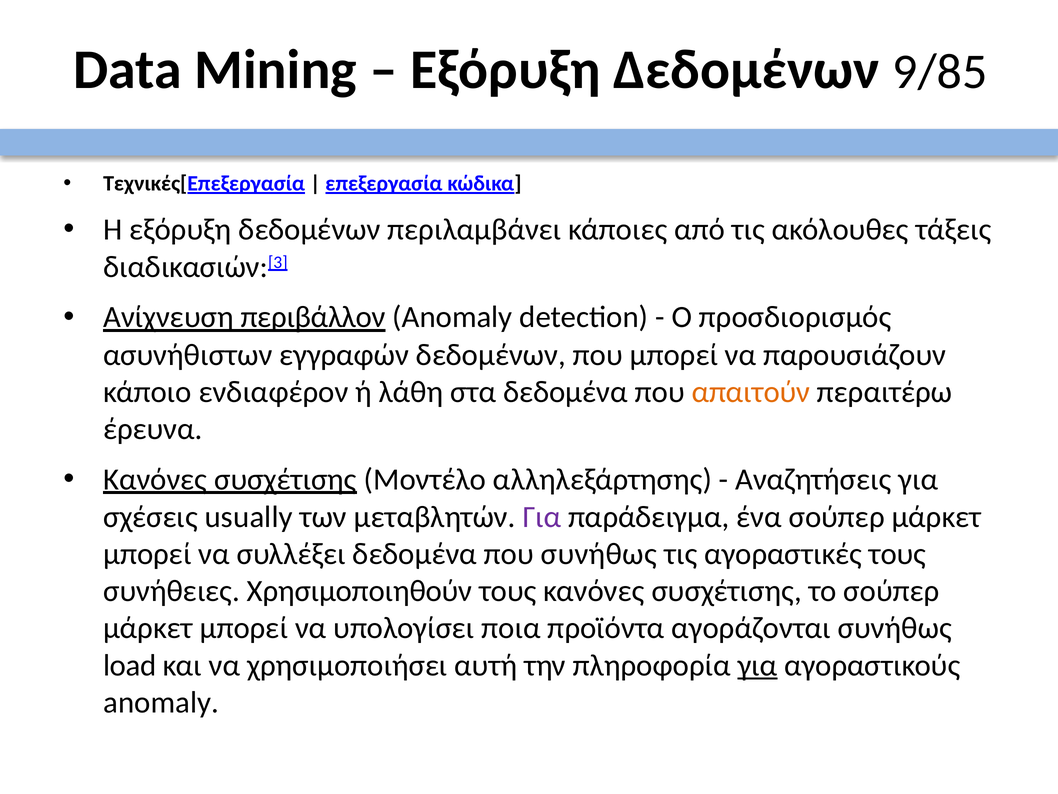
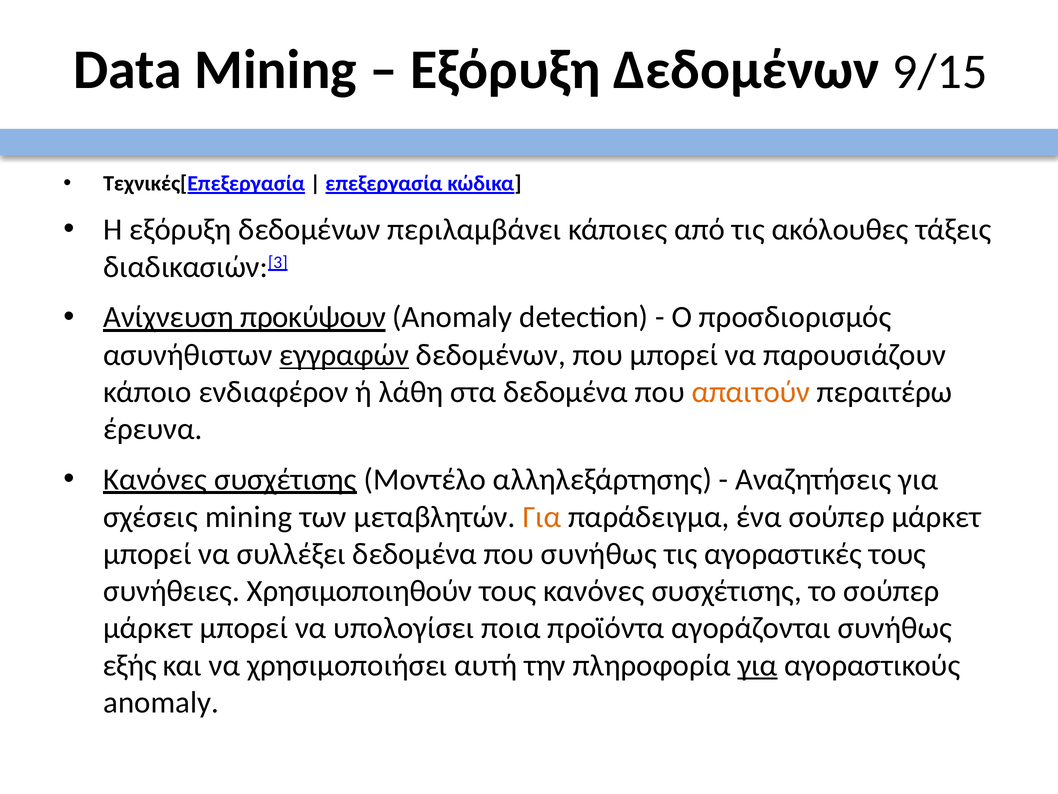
9/85: 9/85 -> 9/15
περιβάλλον: περιβάλλον -> προκύψουν
εγγραφών underline: none -> present
σχέσεις usually: usually -> mining
Για at (542, 517) colour: purple -> orange
load: load -> εξής
